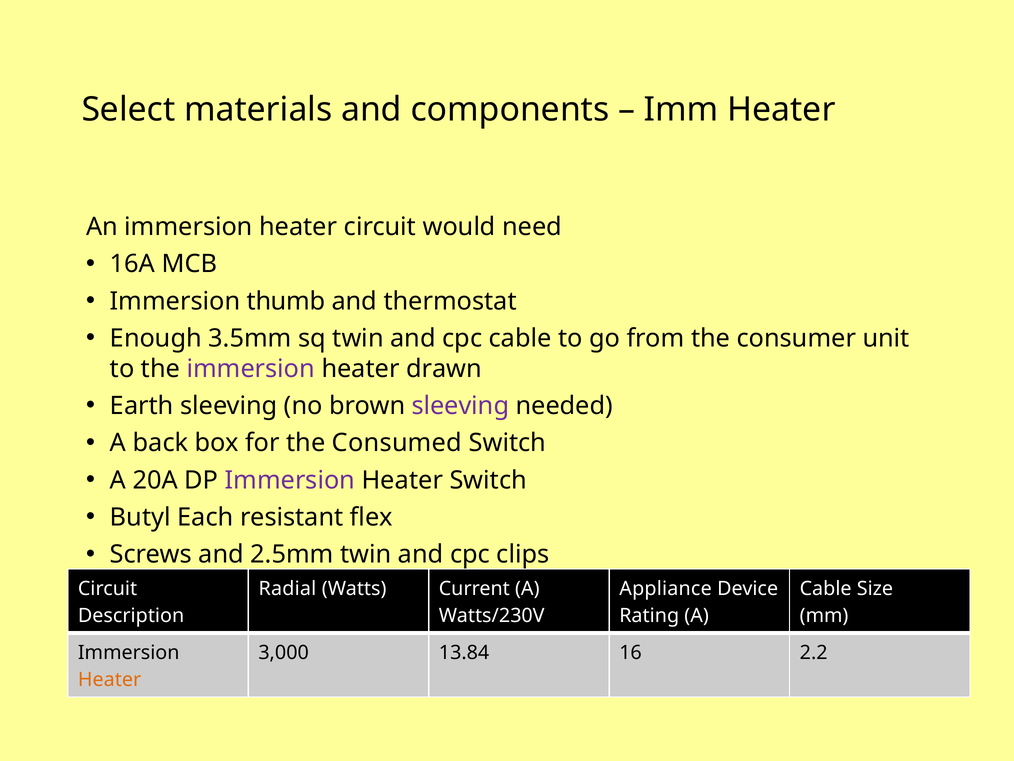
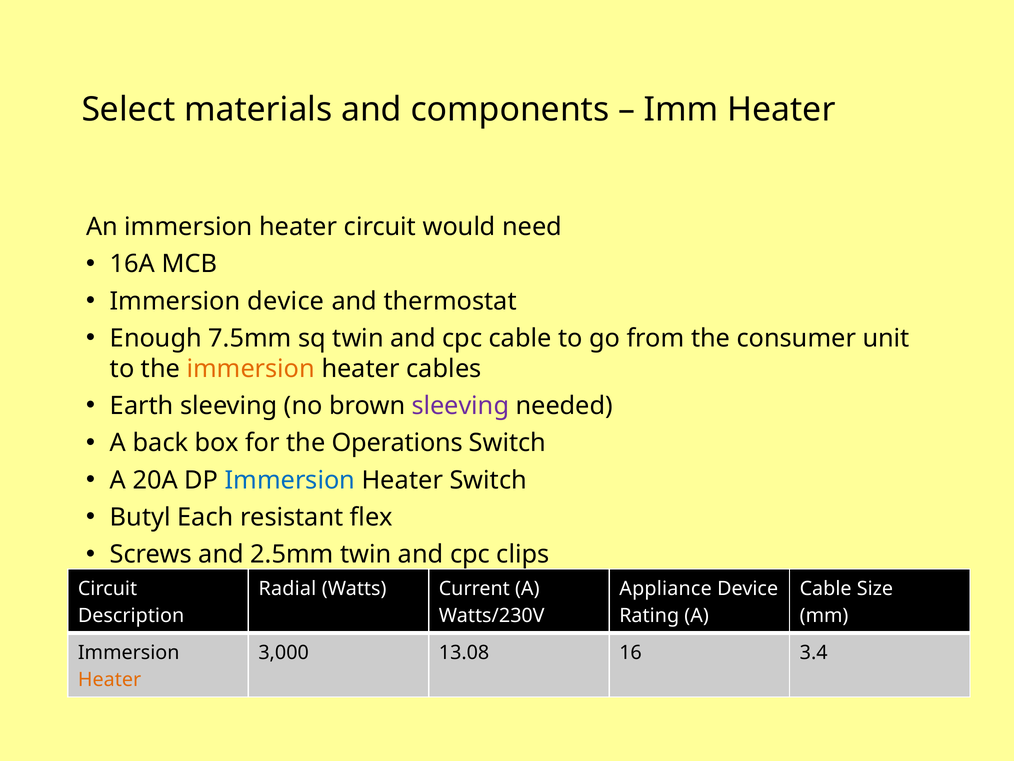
Immersion thumb: thumb -> device
3.5mm: 3.5mm -> 7.5mm
immersion at (251, 369) colour: purple -> orange
drawn: drawn -> cables
Consumed: Consumed -> Operations
Immersion at (290, 480) colour: purple -> blue
13.84: 13.84 -> 13.08
2.2: 2.2 -> 3.4
